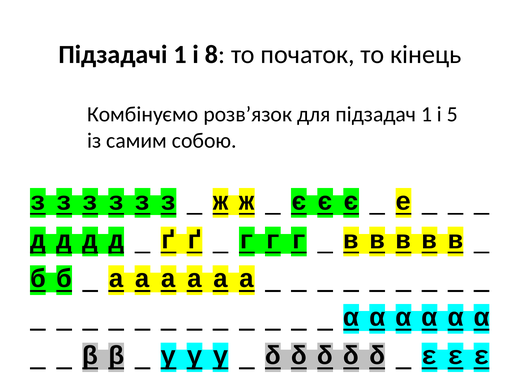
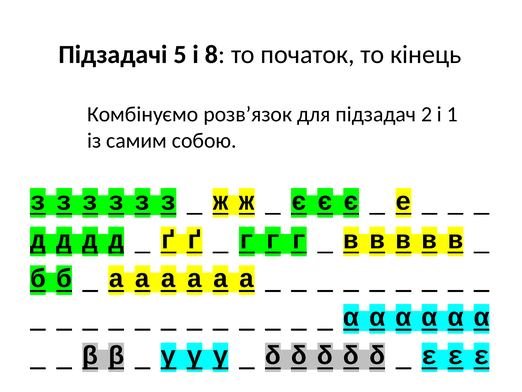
Підзадачі 1: 1 -> 5
підзадач 1: 1 -> 2
5: 5 -> 1
